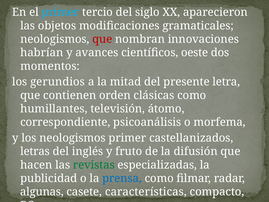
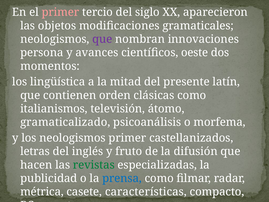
primer at (60, 12) colour: light blue -> pink
que at (102, 39) colour: red -> purple
habrían: habrían -> persona
gerundios: gerundios -> lingüística
letra: letra -> latín
humillantes: humillantes -> italianismos
correspondiente: correspondiente -> gramaticalizado
algunas: algunas -> métrica
